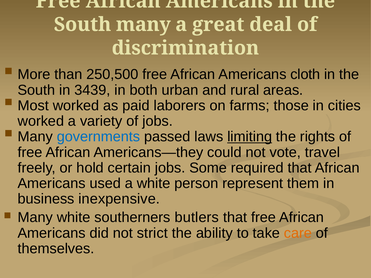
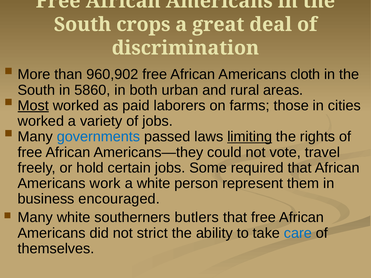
South many: many -> crops
250,500: 250,500 -> 960,902
3439: 3439 -> 5860
Most underline: none -> present
used: used -> work
inexpensive: inexpensive -> encouraged
care colour: orange -> blue
